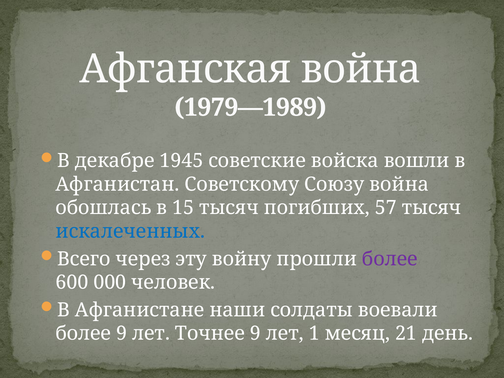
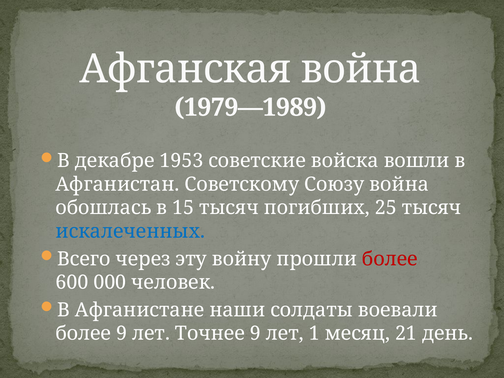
1945: 1945 -> 1953
57: 57 -> 25
более at (390, 259) colour: purple -> red
